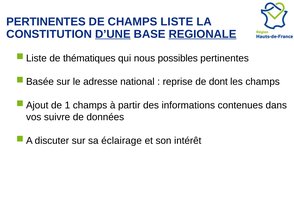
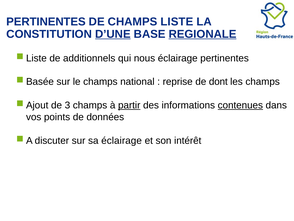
thématiques: thématiques -> additionnels
nous possibles: possibles -> éclairage
le adresse: adresse -> champs
1: 1 -> 3
partir underline: none -> present
contenues underline: none -> present
suivre: suivre -> points
